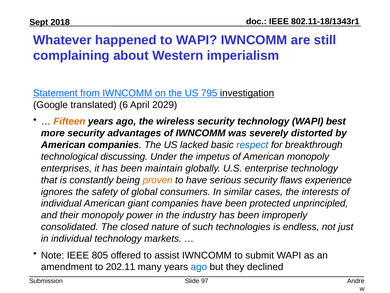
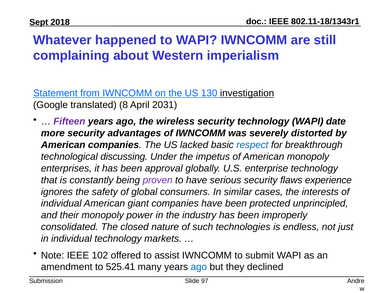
795: 795 -> 130
6: 6 -> 8
2029: 2029 -> 2031
Fifteen colour: orange -> purple
best: best -> date
maintain: maintain -> approval
proven colour: orange -> purple
805: 805 -> 102
202.11: 202.11 -> 525.41
